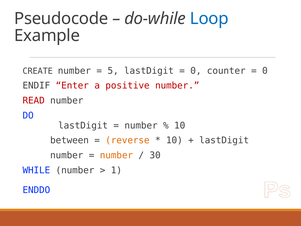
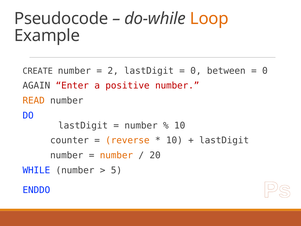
Loop colour: blue -> orange
5: 5 -> 2
counter: counter -> between
ENDIF: ENDIF -> AGAIN
READ colour: red -> orange
between: between -> counter
30: 30 -> 20
1: 1 -> 5
